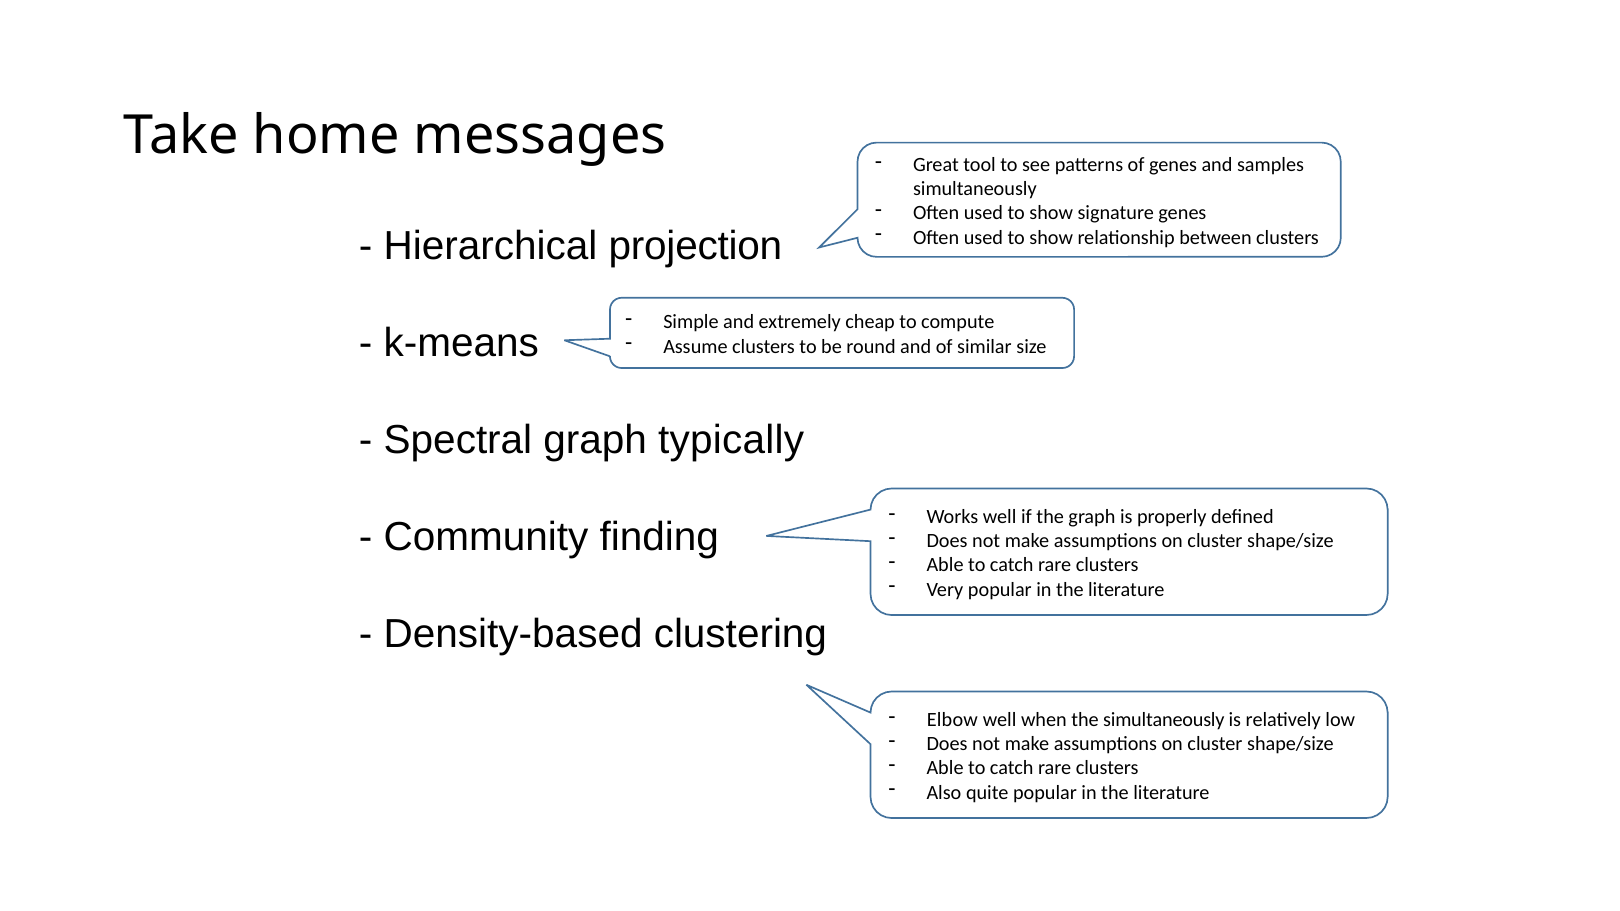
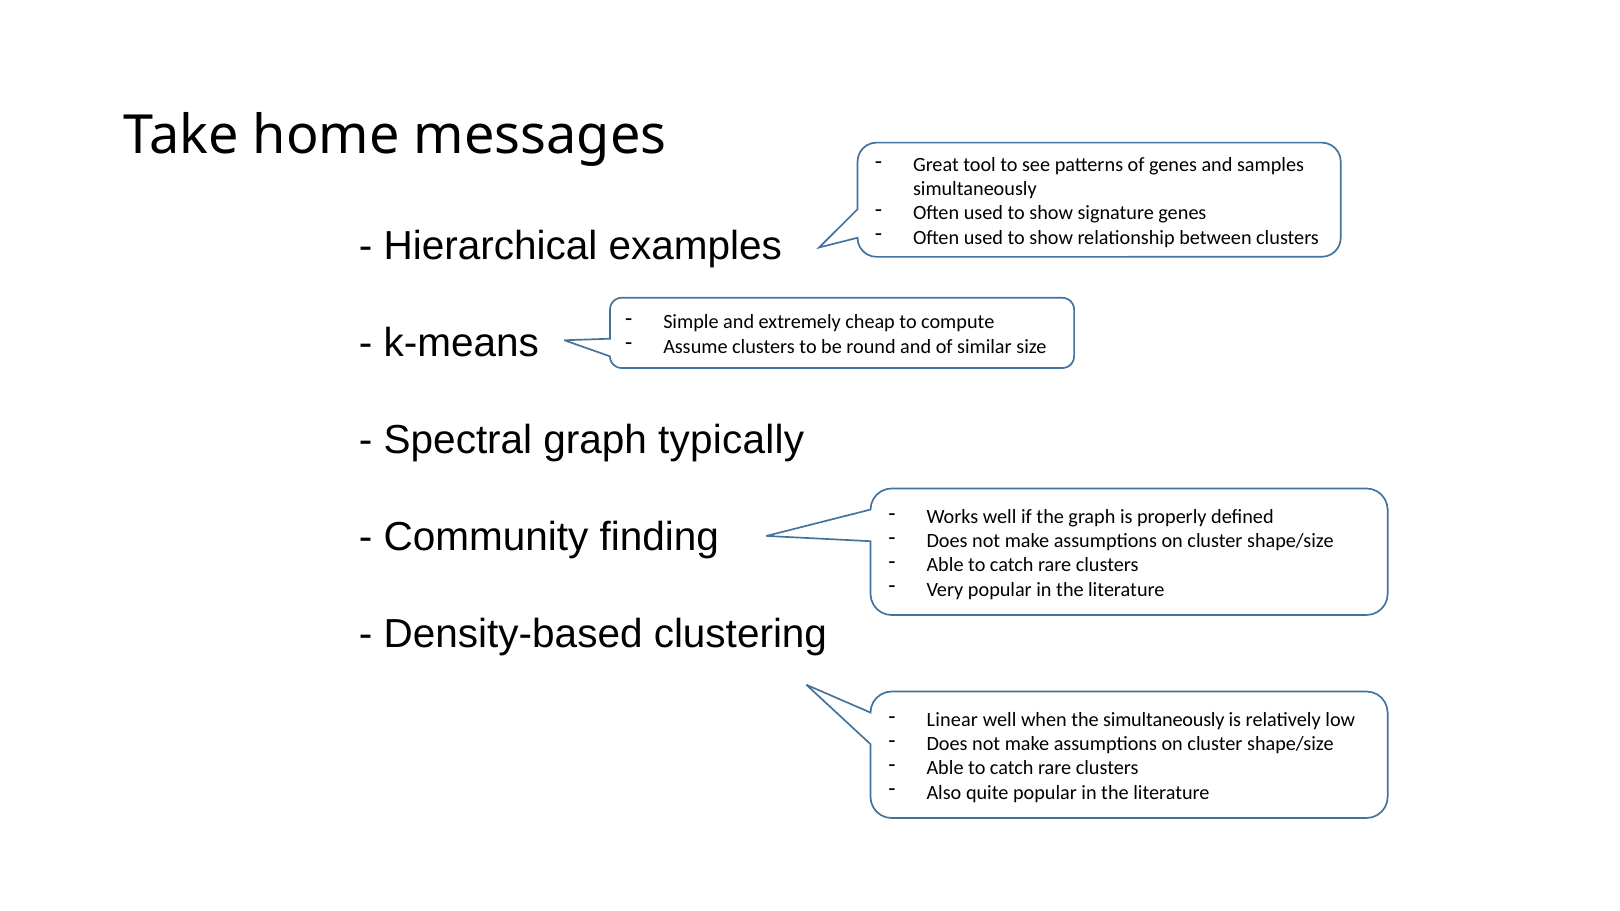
projection: projection -> examples
Elbow: Elbow -> Linear
